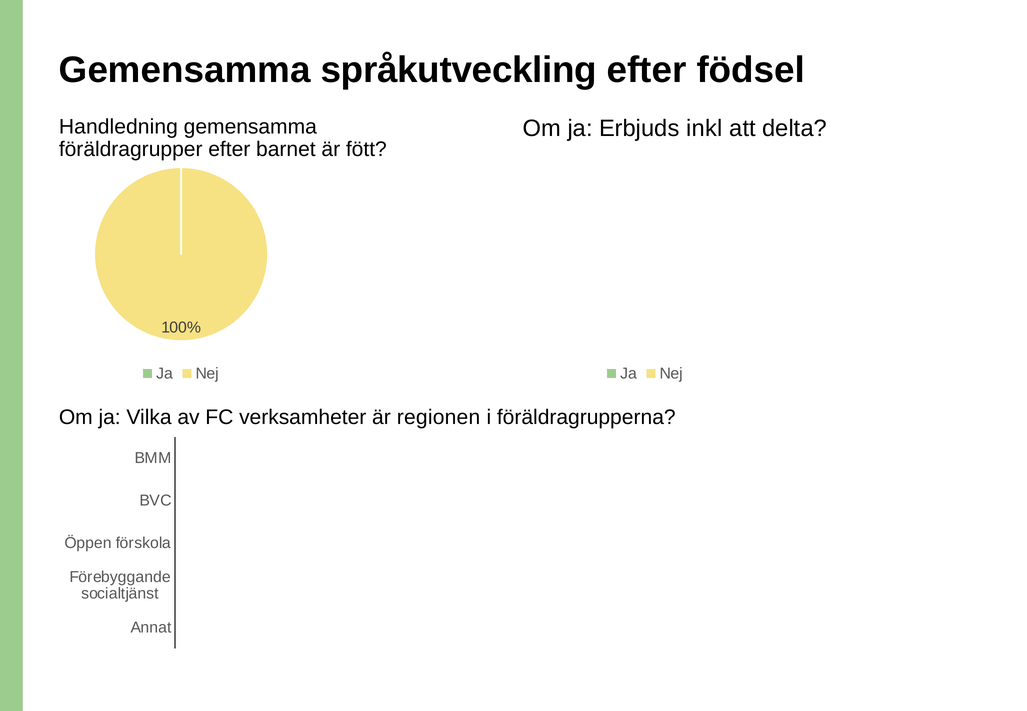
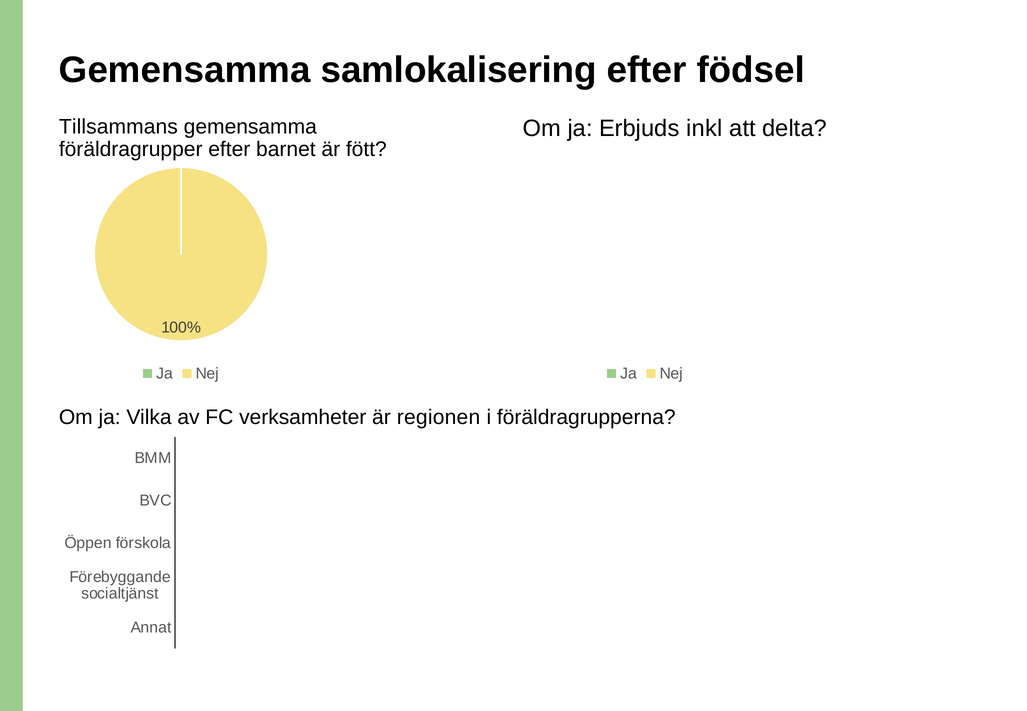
språkutveckling: språkutveckling -> samlokalisering
Handledning: Handledning -> Tillsammans
